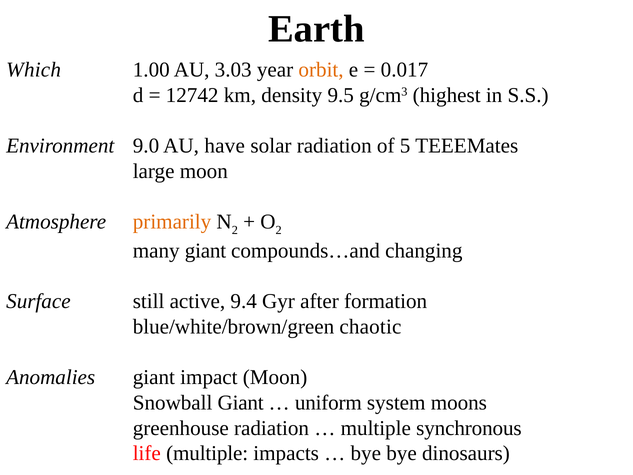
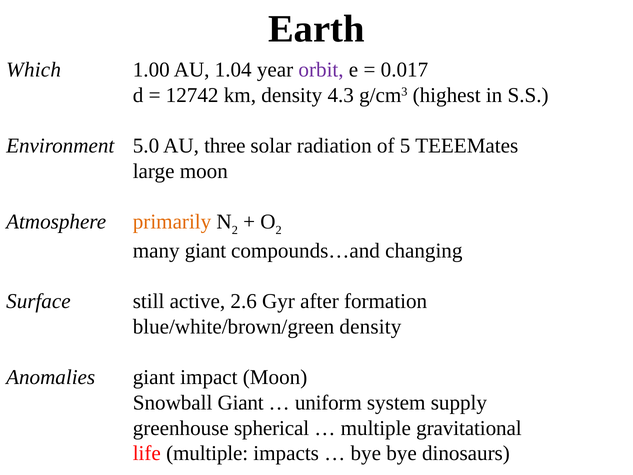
3.03: 3.03 -> 1.04
orbit colour: orange -> purple
9.5: 9.5 -> 4.3
9.0: 9.0 -> 5.0
have: have -> three
9.4: 9.4 -> 2.6
blue/white/brown/green chaotic: chaotic -> density
moons: moons -> supply
greenhouse radiation: radiation -> spherical
synchronous: synchronous -> gravitational
